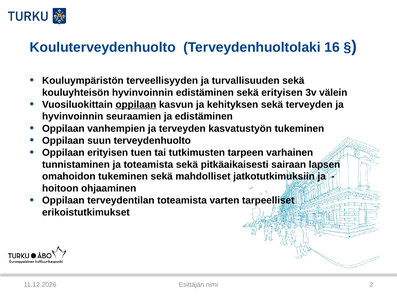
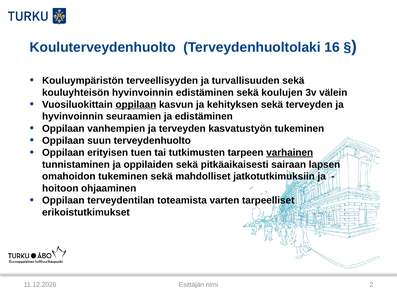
sekä erityisen: erityisen -> koulujen
varhainen underline: none -> present
ja toteamista: toteamista -> oppilaiden
